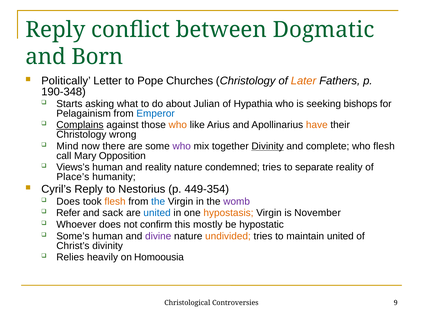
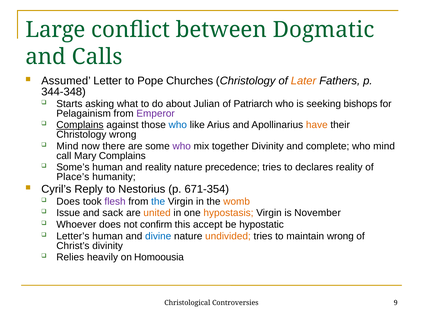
Reply at (55, 30): Reply -> Large
Born: Born -> Calls
Politically: Politically -> Assumed
190-348: 190-348 -> 344-348
Hypathia: Hypathia -> Patriarch
Emperor colour: blue -> purple
who at (178, 125) colour: orange -> blue
Divinity at (268, 146) underline: present -> none
who flesh: flesh -> mind
Mary Opposition: Opposition -> Complains
Views’s: Views’s -> Some’s
condemned: condemned -> precedence
separate: separate -> declares
449-354: 449-354 -> 671-354
flesh at (115, 202) colour: orange -> purple
womb colour: purple -> orange
Refer: Refer -> Issue
united at (157, 213) colour: blue -> orange
mostly: mostly -> accept
Some’s: Some’s -> Letter’s
divine colour: purple -> blue
maintain united: united -> wrong
